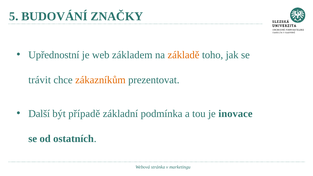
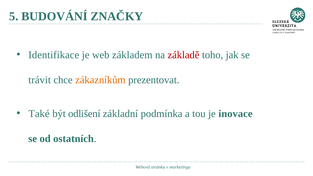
Upřednostní: Upřednostní -> Identifikace
základě colour: orange -> red
Další: Další -> Také
případě: případě -> odlišení
